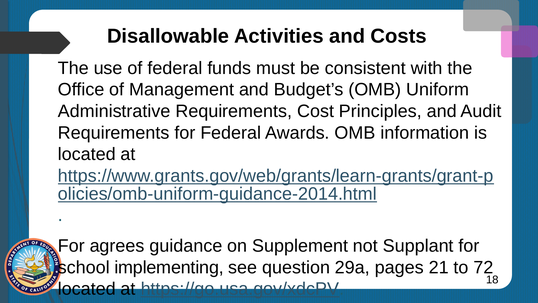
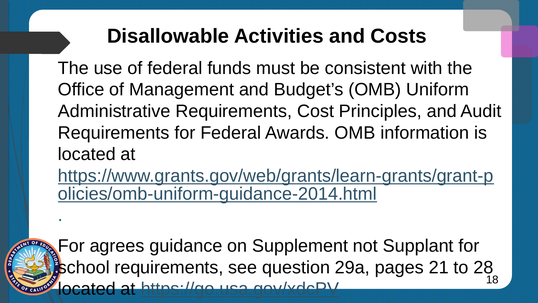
school implementing: implementing -> requirements
72: 72 -> 28
